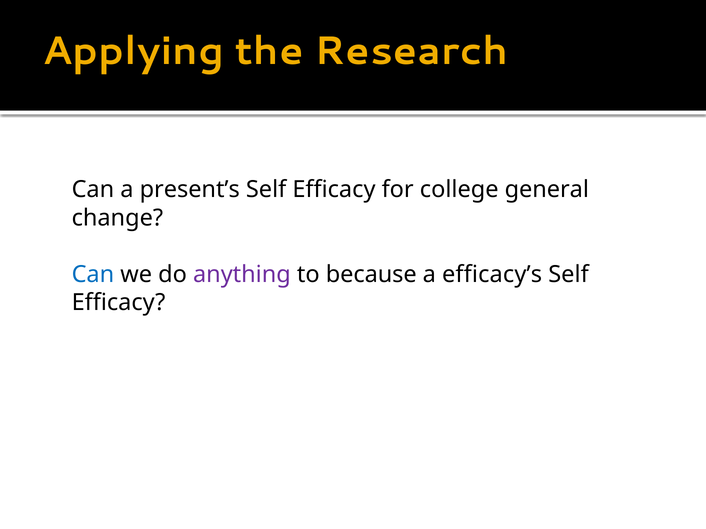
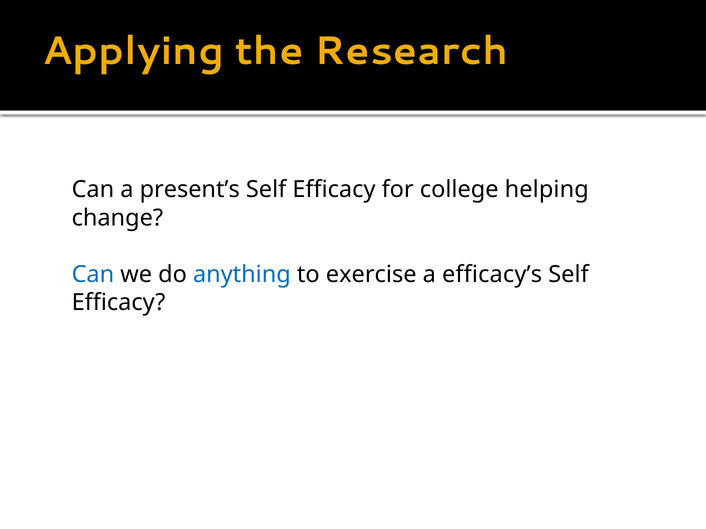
general: general -> helping
anything colour: purple -> blue
because: because -> exercise
